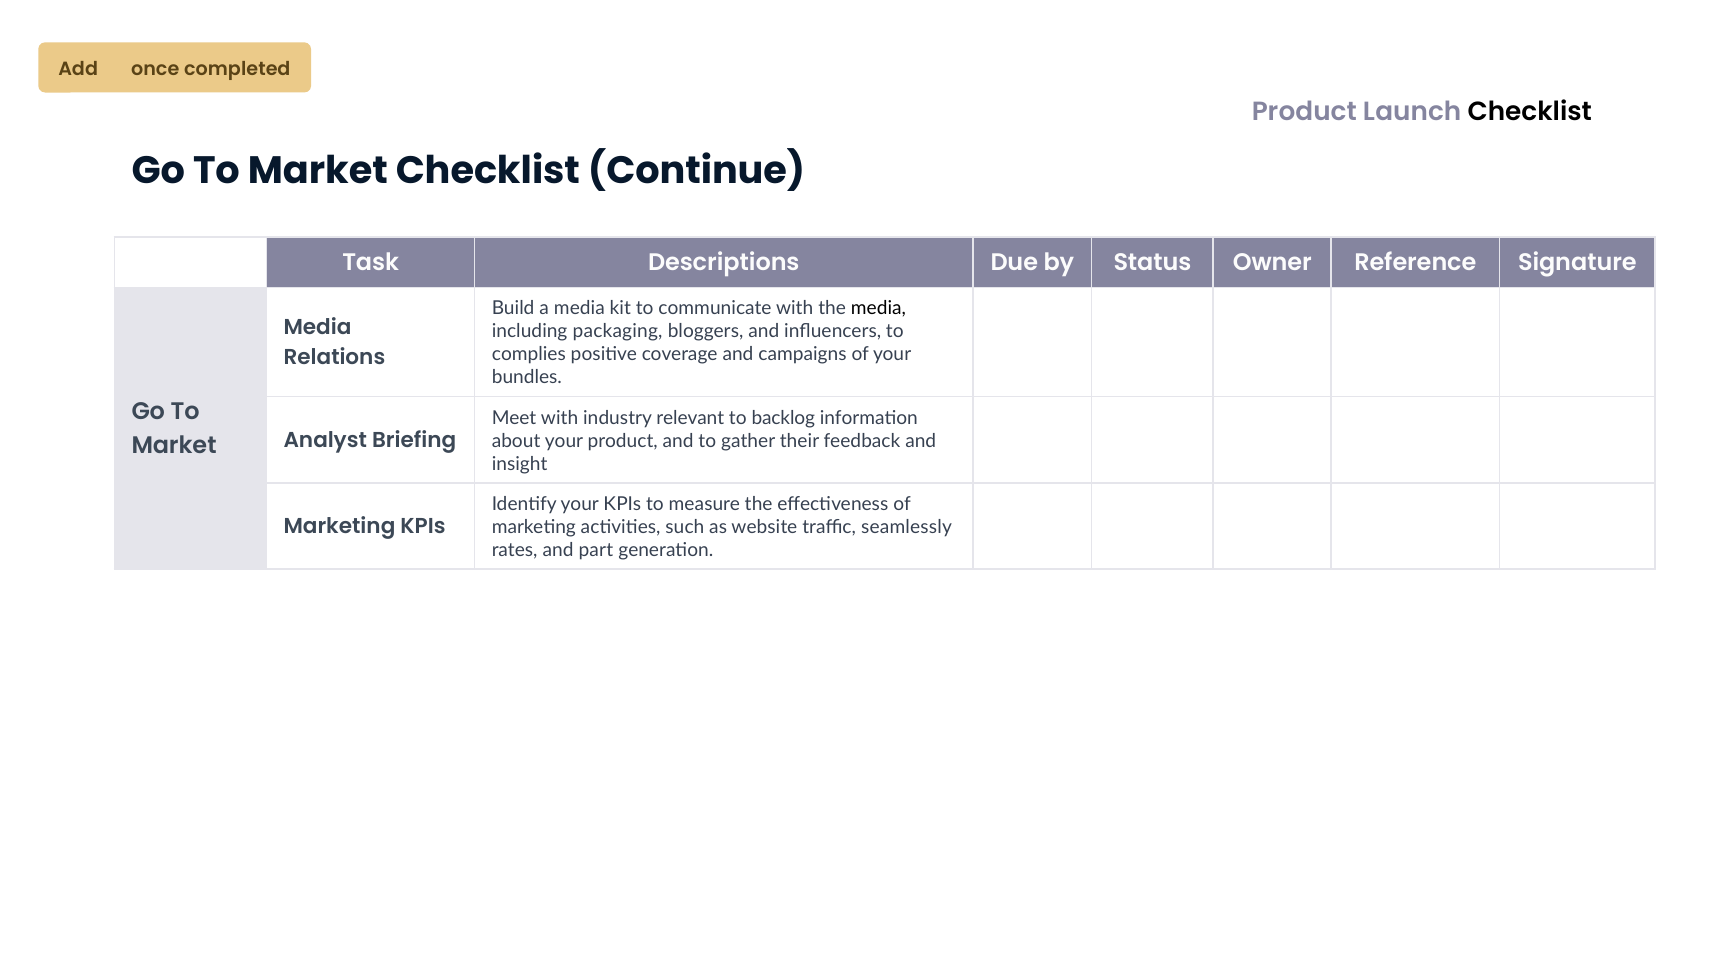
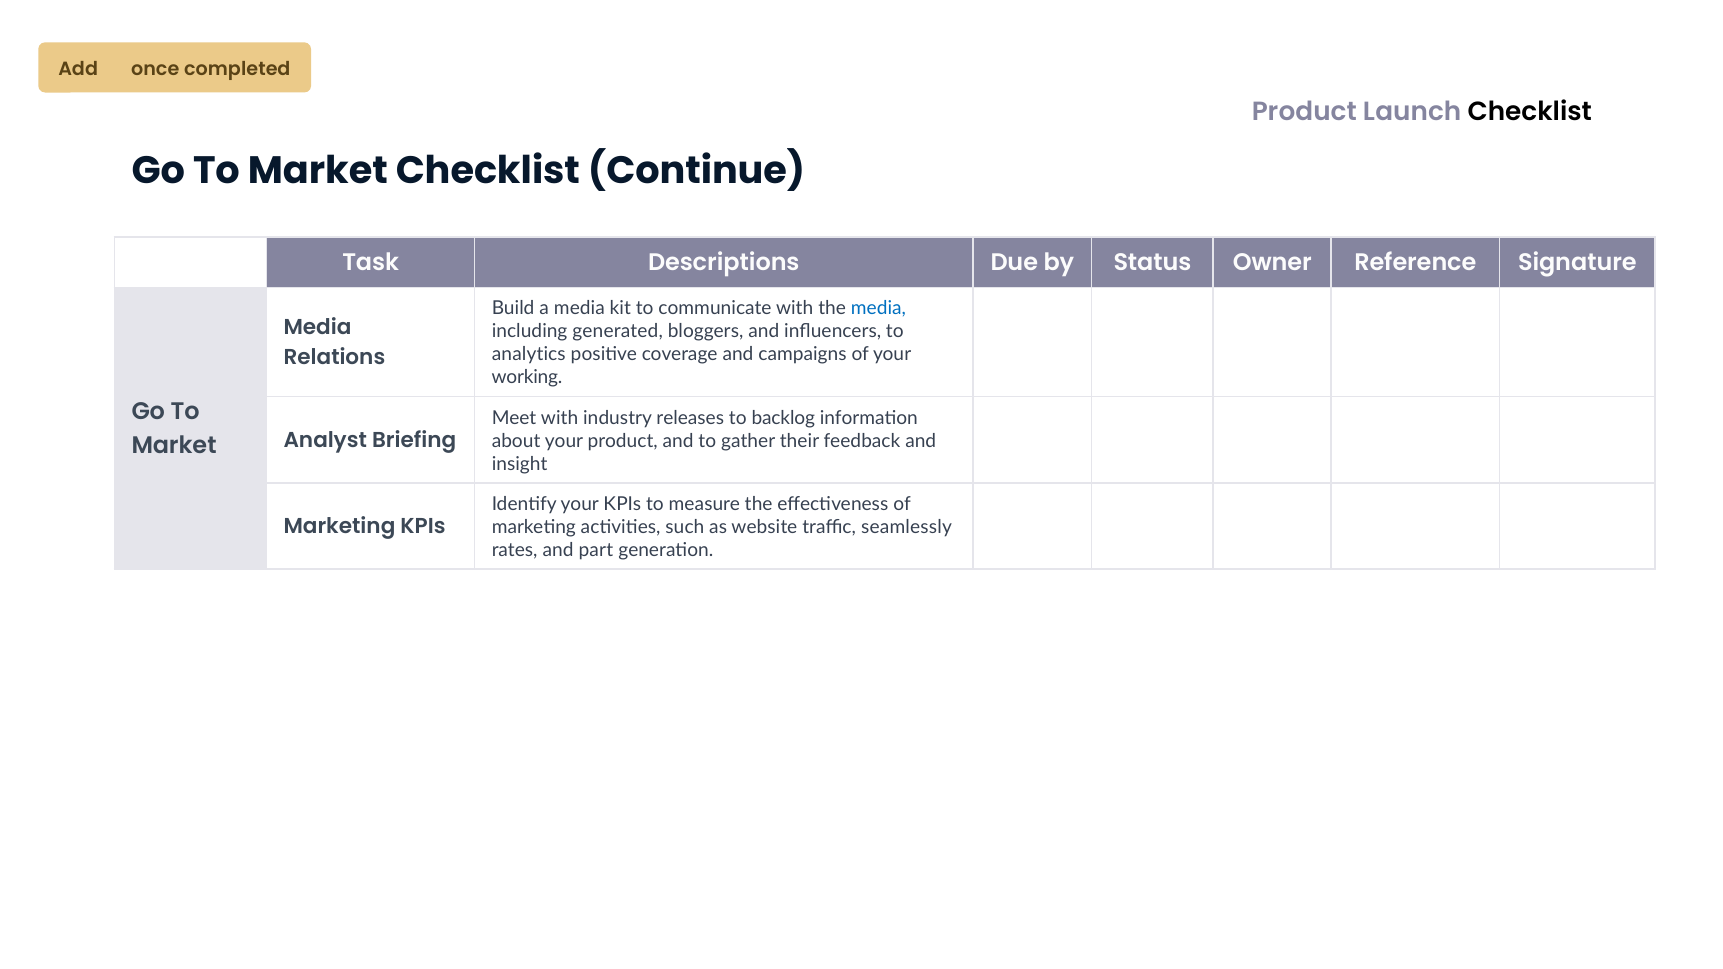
media at (879, 309) colour: black -> blue
packaging: packaging -> generated
complies: complies -> analytics
bundles: bundles -> working
relevant: relevant -> releases
